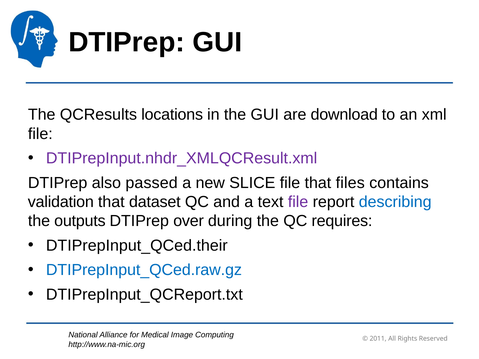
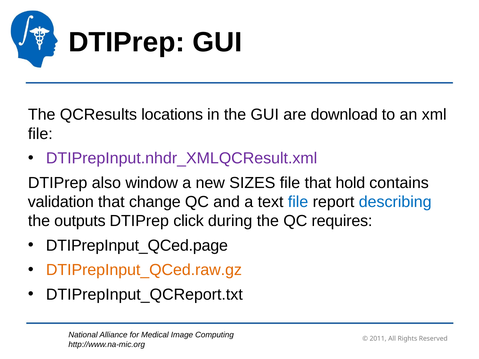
passed: passed -> window
SLICE: SLICE -> SIZES
files: files -> hold
dataset: dataset -> change
file at (298, 202) colour: purple -> blue
over: over -> click
DTIPrepInput_QCed.their: DTIPrepInput_QCed.their -> DTIPrepInput_QCed.page
DTIPrepInput_QCed.raw.gz colour: blue -> orange
